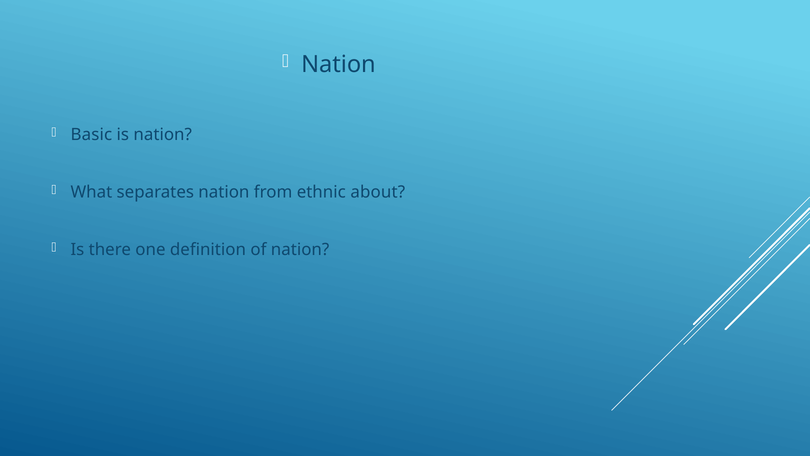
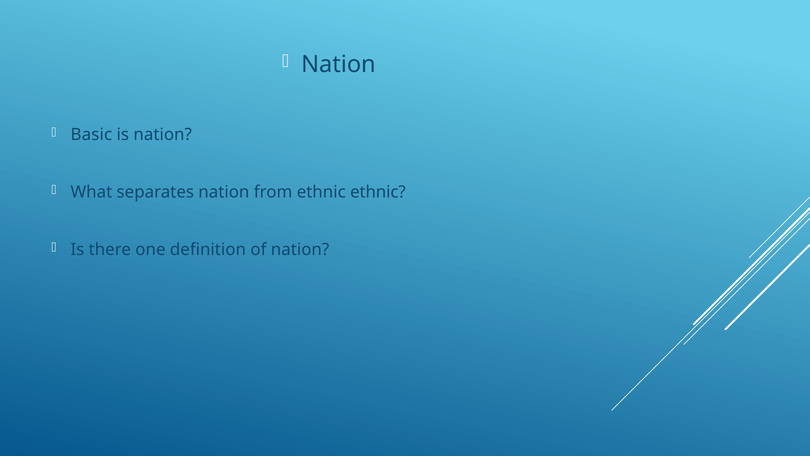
ethnic about: about -> ethnic
